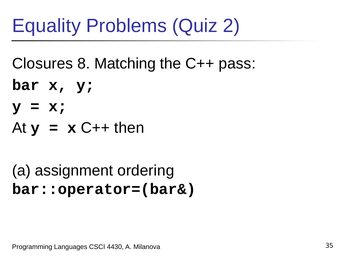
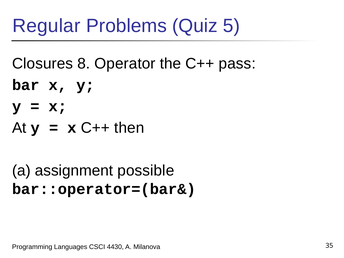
Equality: Equality -> Regular
2: 2 -> 5
Matching: Matching -> Operator
ordering: ordering -> possible
